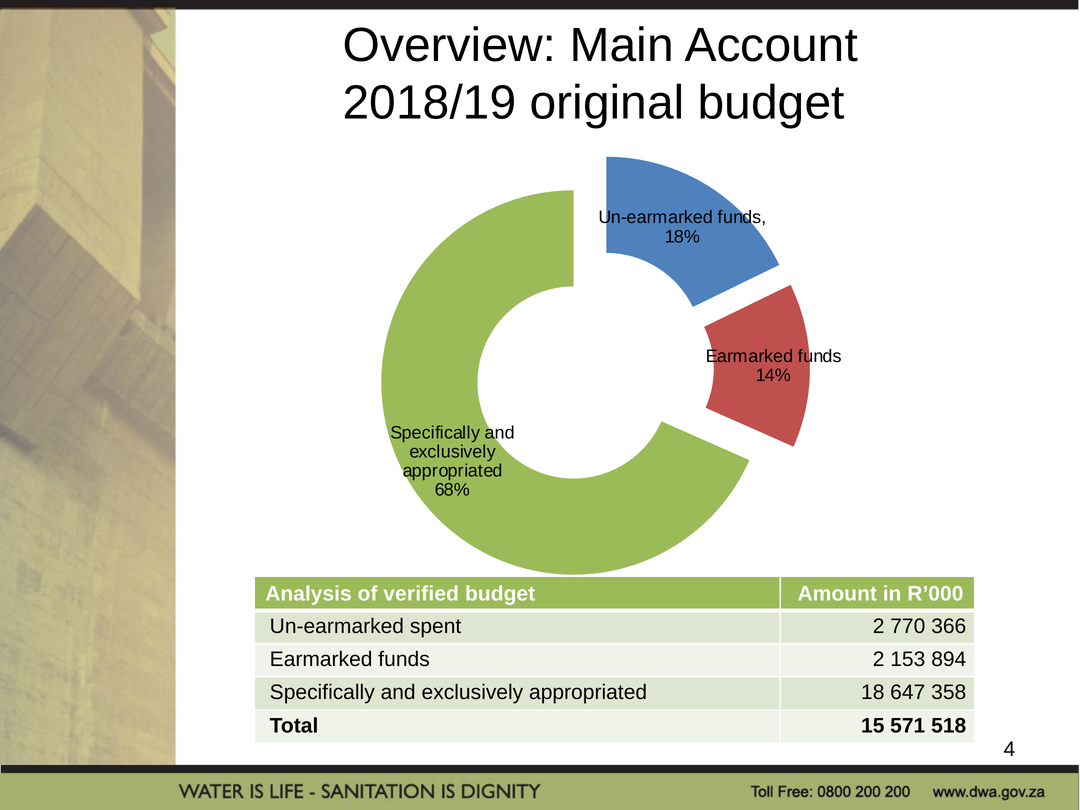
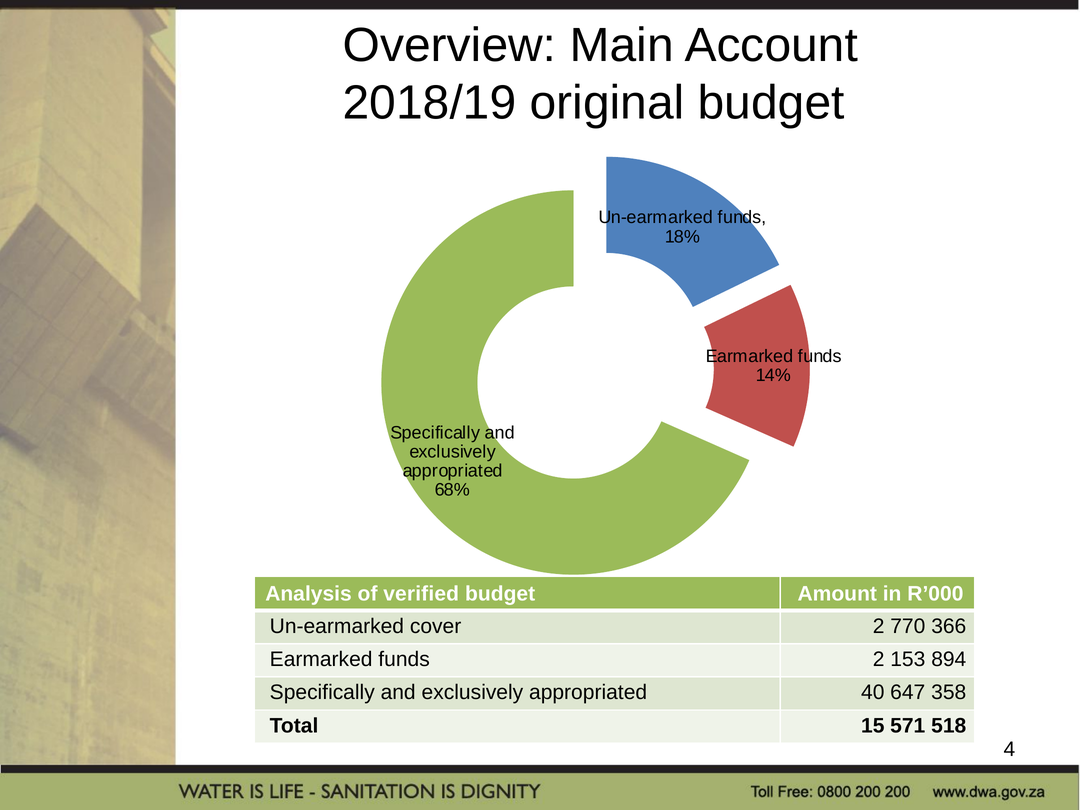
spent: spent -> cover
18: 18 -> 40
